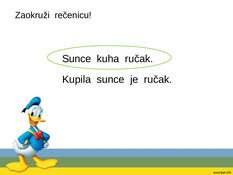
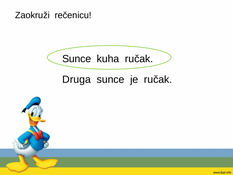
Kupila: Kupila -> Druga
